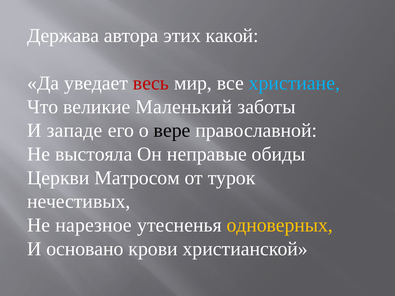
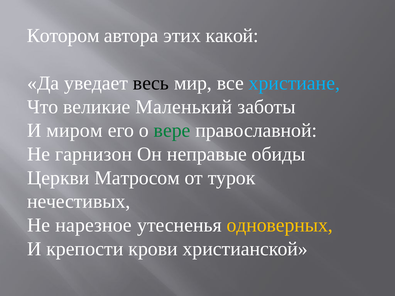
Держава: Держава -> Котором
весь colour: red -> black
западе: западе -> миром
вере colour: black -> green
выстояла: выстояла -> гарнизон
основано: основано -> крепости
